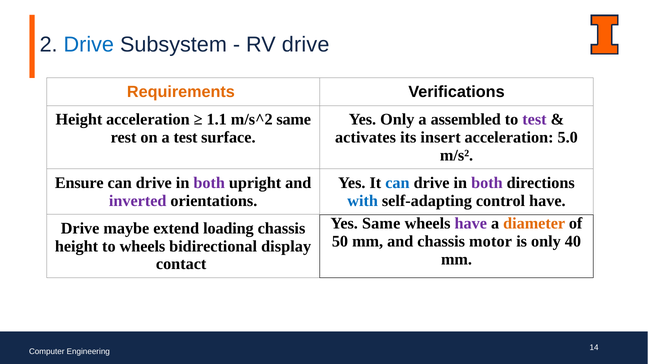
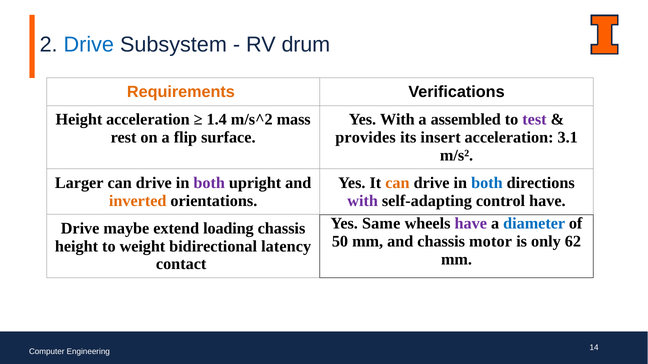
RV drive: drive -> drum
1.1: 1.1 -> 1.4
m/s^2 same: same -> mass
Yes Only: Only -> With
a test: test -> flip
activates: activates -> provides
5.0: 5.0 -> 3.1
Ensure: Ensure -> Larger
can at (397, 183) colour: blue -> orange
both at (487, 183) colour: purple -> blue
inverted colour: purple -> orange
with at (363, 201) colour: blue -> purple
diameter colour: orange -> blue
40: 40 -> 62
to wheels: wheels -> weight
display: display -> latency
